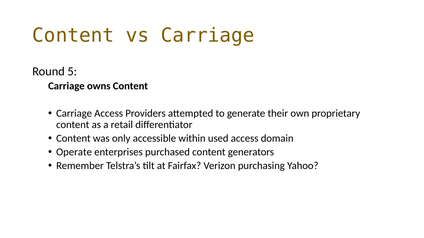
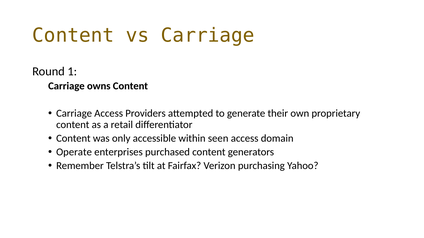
5: 5 -> 1
used: used -> seen
